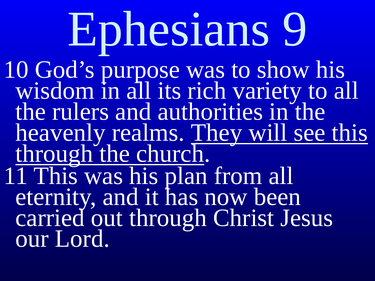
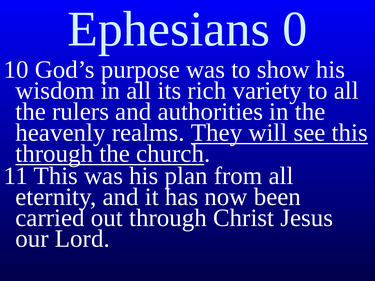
9: 9 -> 0
